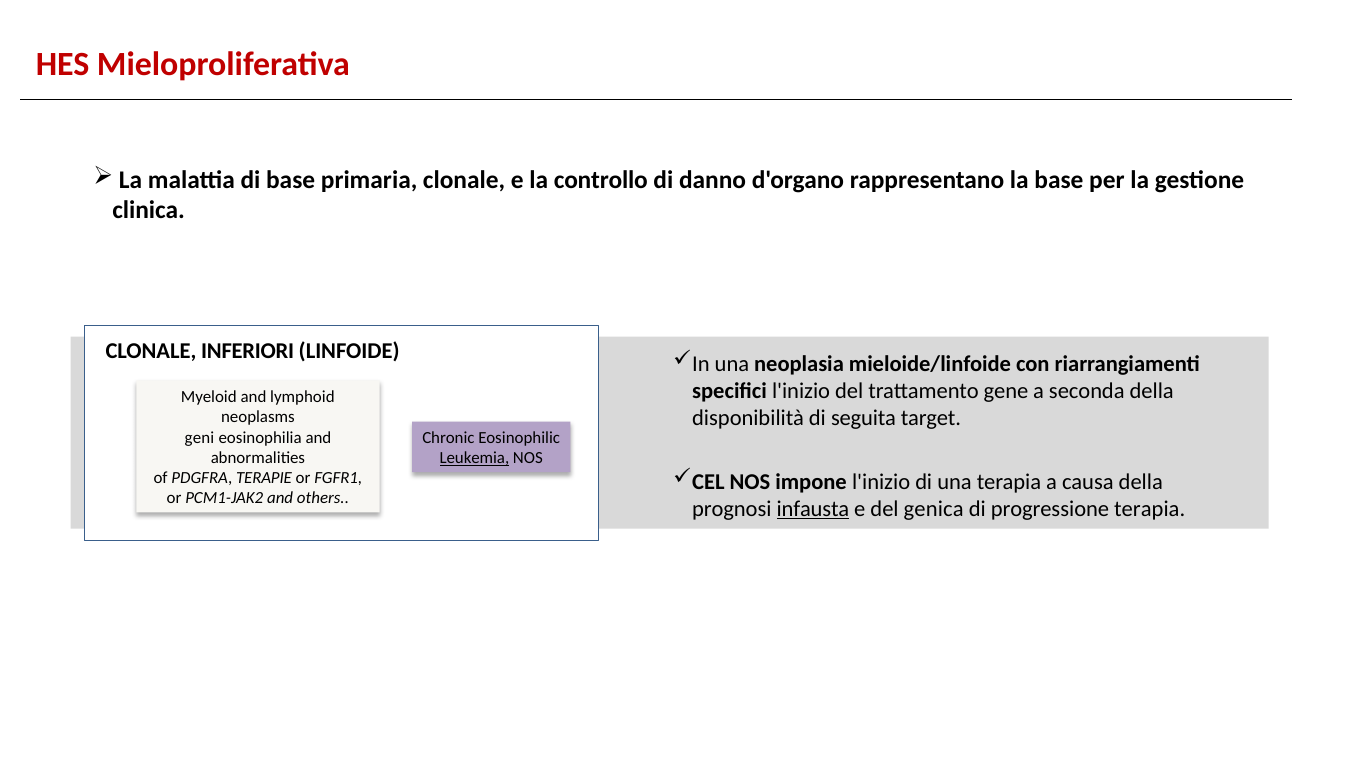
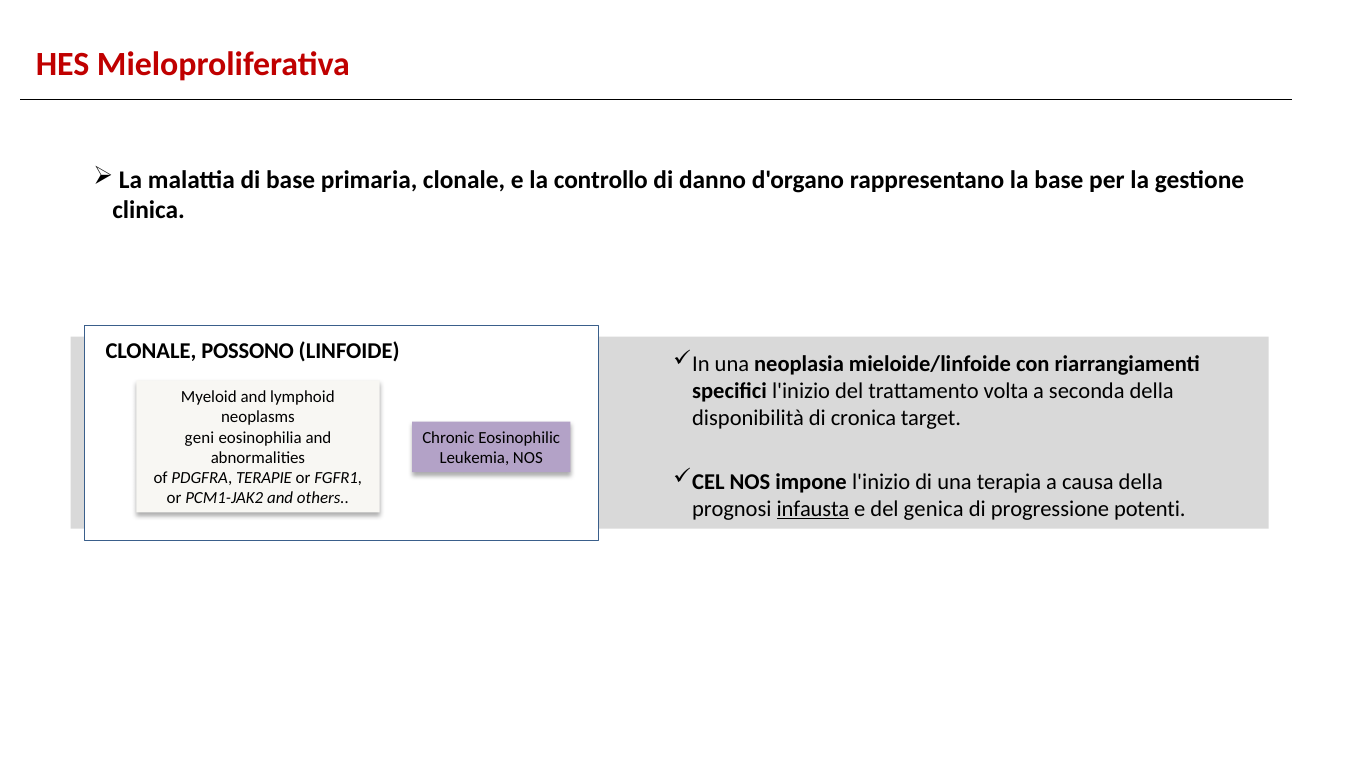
INFERIORI: INFERIORI -> POSSONO
gene: gene -> volta
seguita: seguita -> cronica
Leukemia underline: present -> none
progressione terapia: terapia -> potenti
